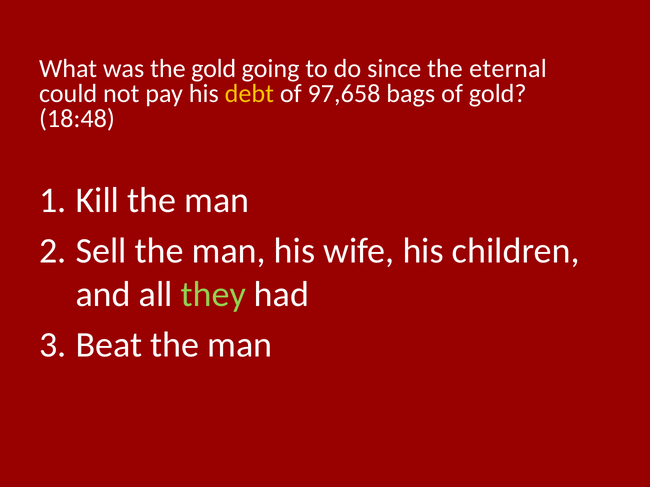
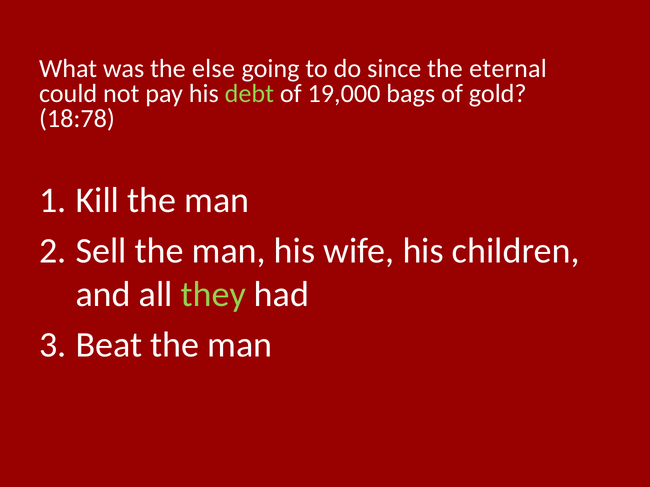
the gold: gold -> else
debt colour: yellow -> light green
97,658: 97,658 -> 19,000
18:48: 18:48 -> 18:78
